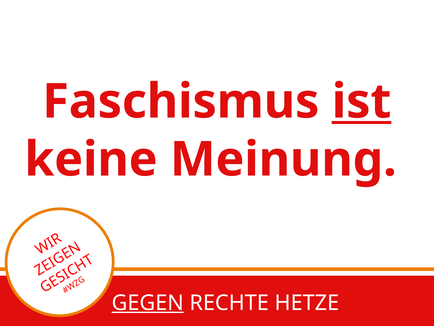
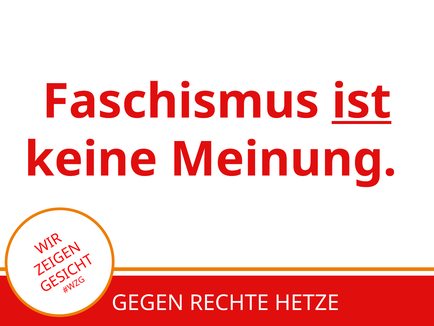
GEGEN underline: present -> none
